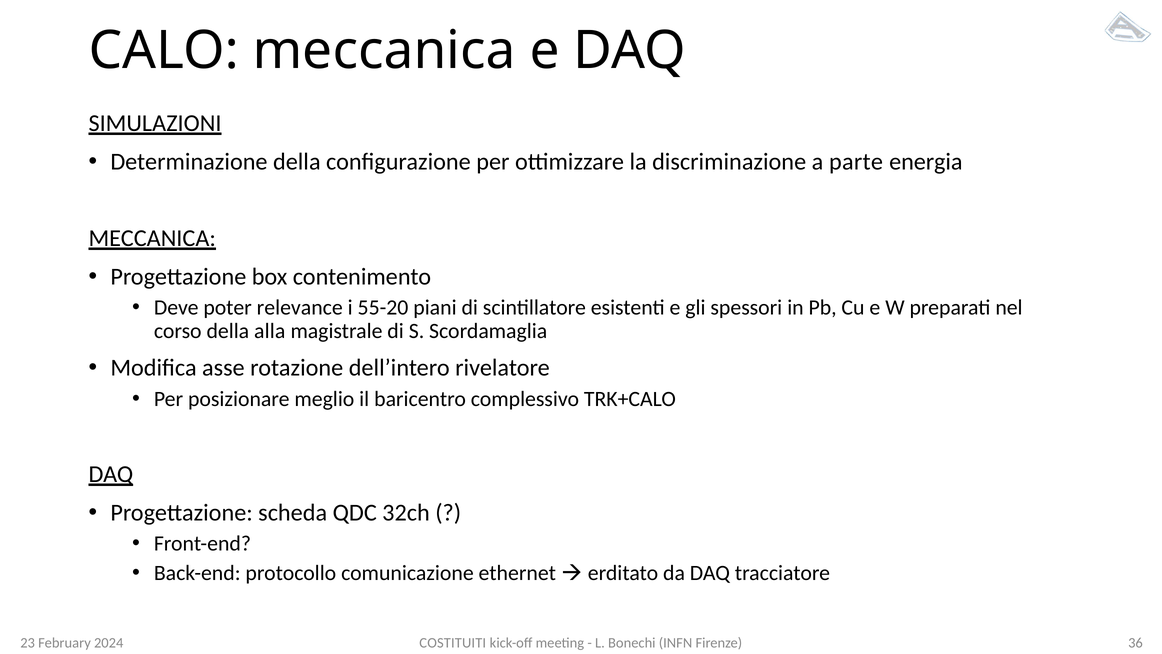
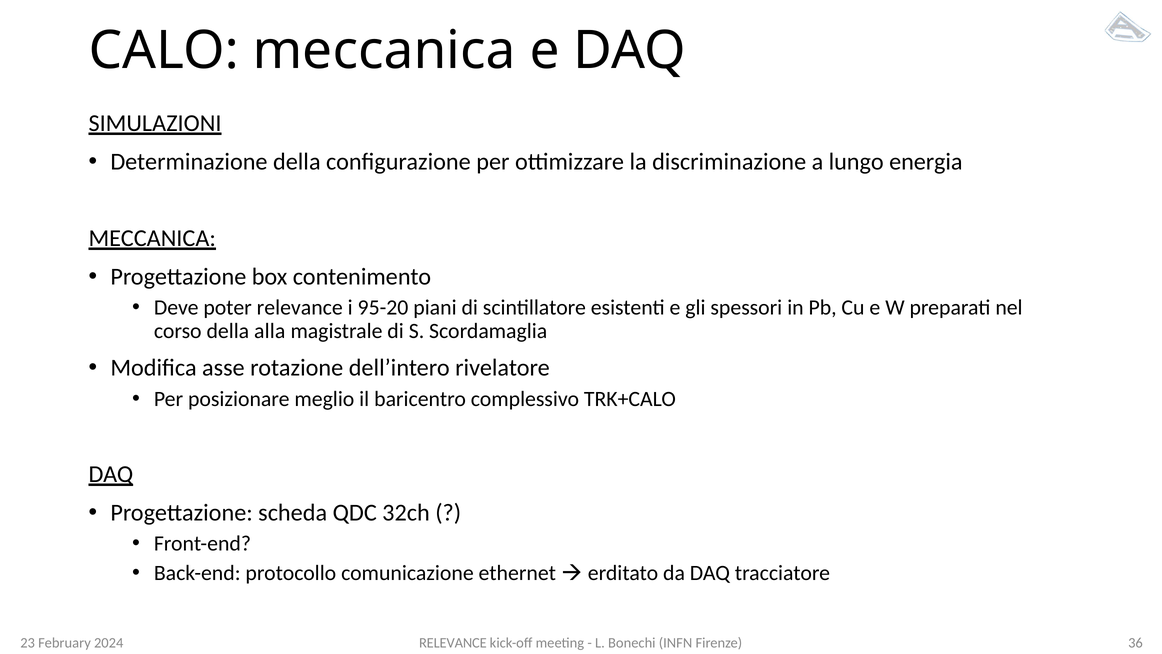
parte: parte -> lungo
55-20: 55-20 -> 95-20
COSTITUITI at (453, 642): COSTITUITI -> RELEVANCE
